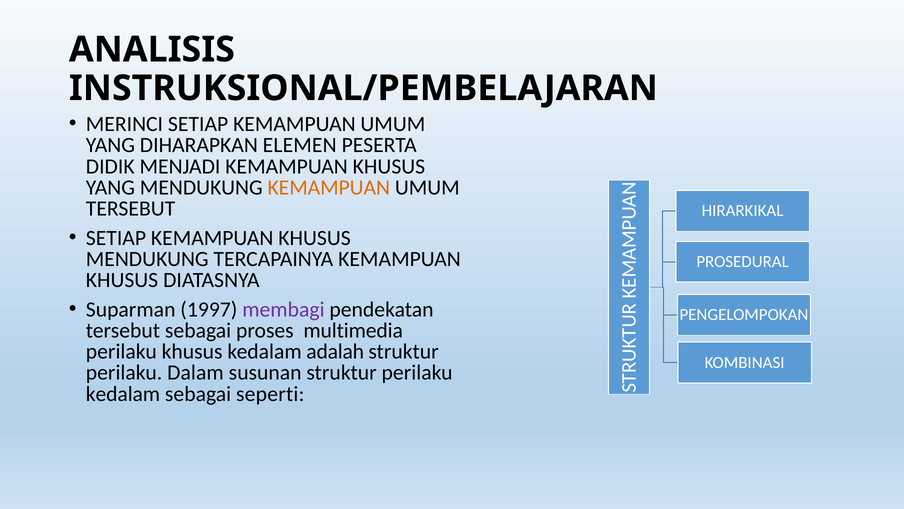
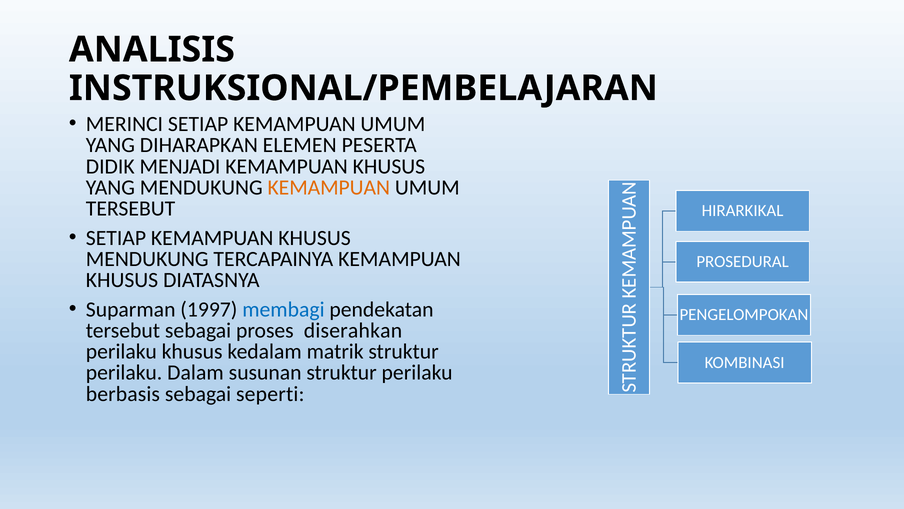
membagi colour: purple -> blue
multimedia: multimedia -> diserahkan
adalah: adalah -> matrik
kedalam at (123, 393): kedalam -> berbasis
